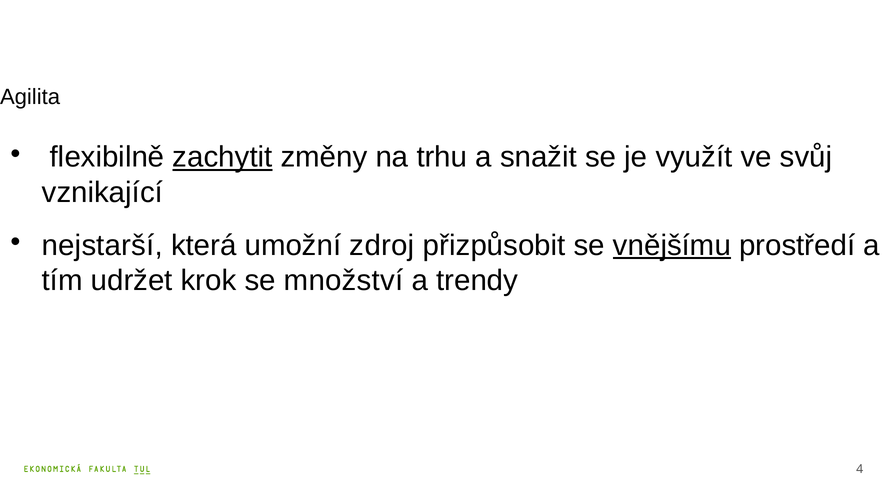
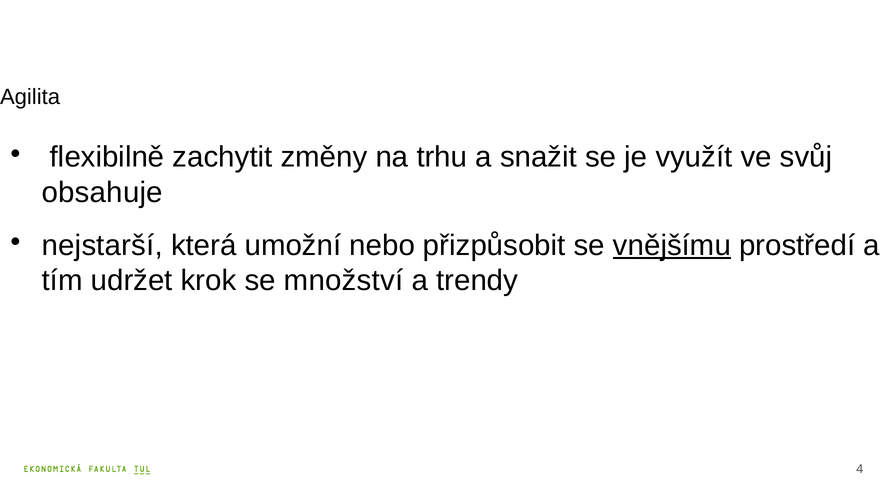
zachytit underline: present -> none
vznikající: vznikající -> obsahuje
zdroj: zdroj -> nebo
